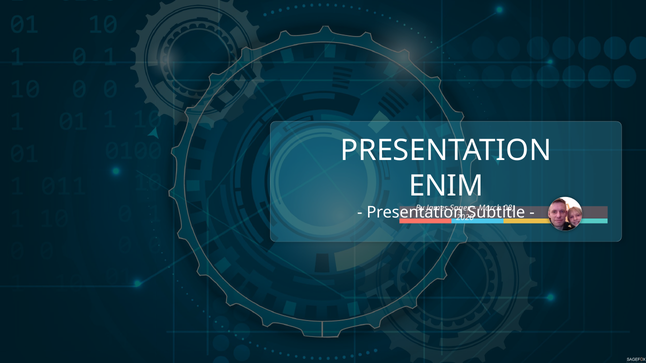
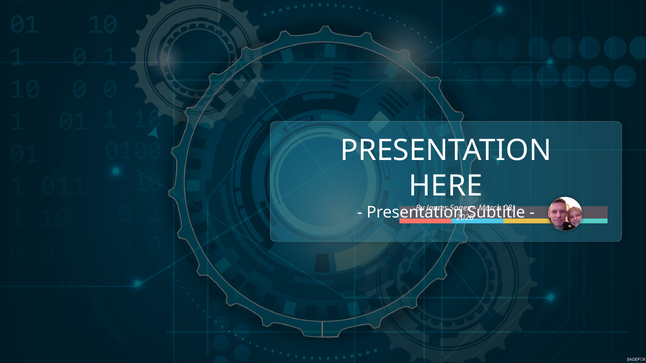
ENIM: ENIM -> HERE
